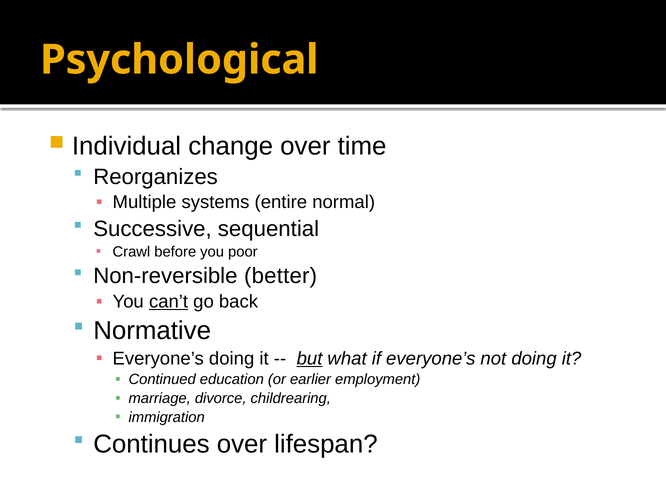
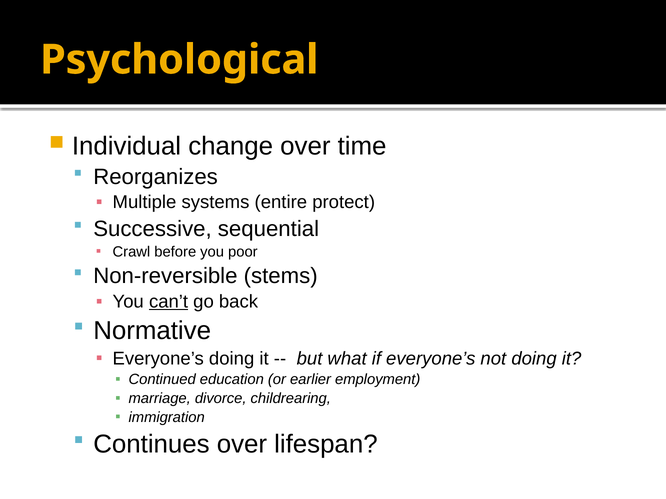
normal: normal -> protect
better: better -> stems
but underline: present -> none
